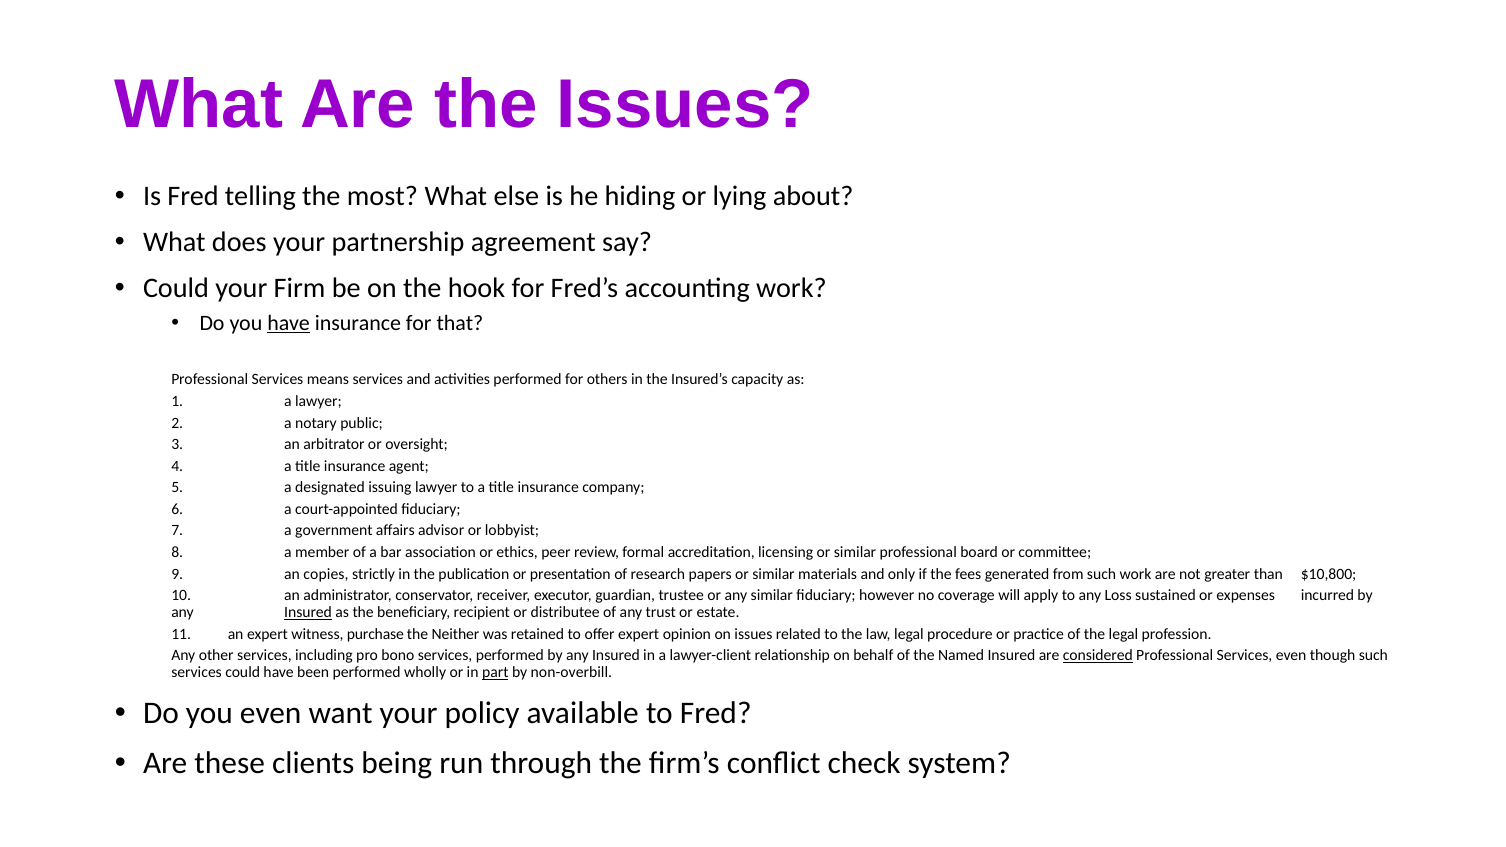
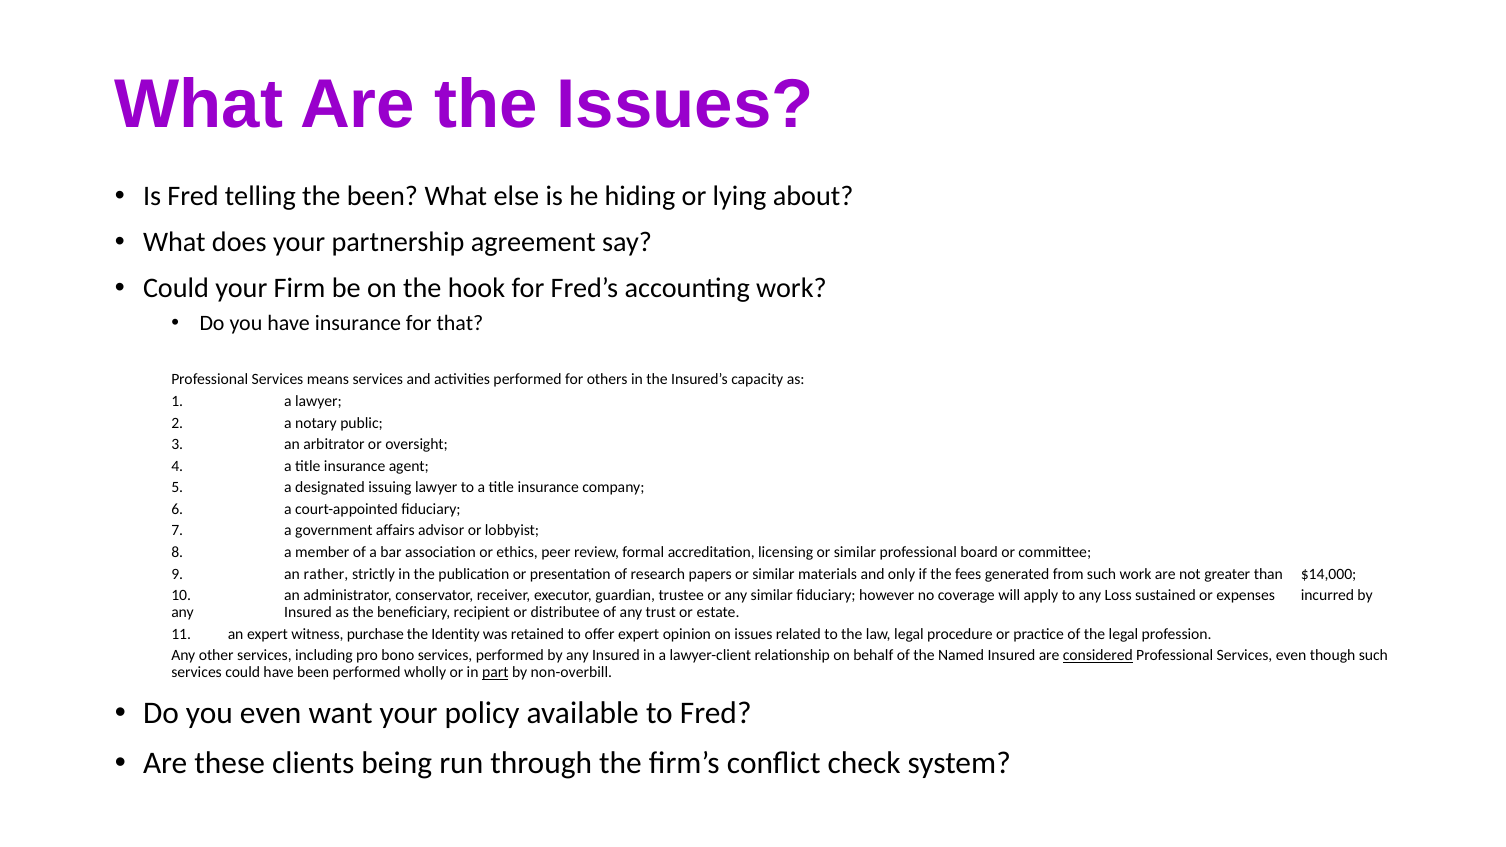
the most: most -> been
have at (289, 323) underline: present -> none
copies: copies -> rather
$10,800: $10,800 -> $14,000
Insured at (308, 612) underline: present -> none
Neither: Neither -> Identity
